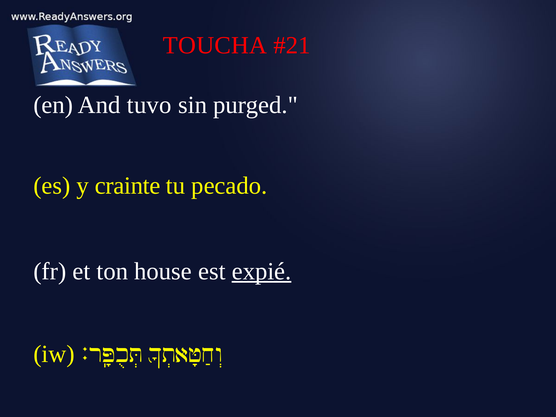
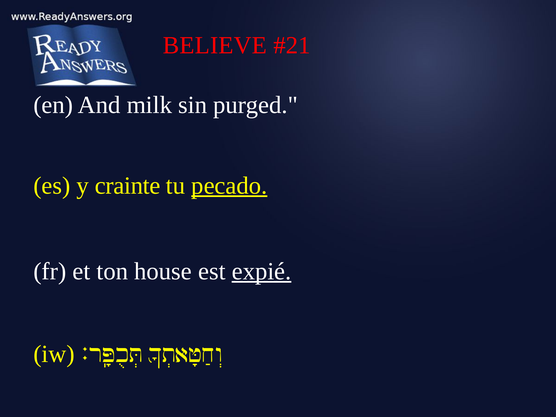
TOUCHA: TOUCHA -> BELIEVE
tuvo: tuvo -> milk
pecado underline: none -> present
